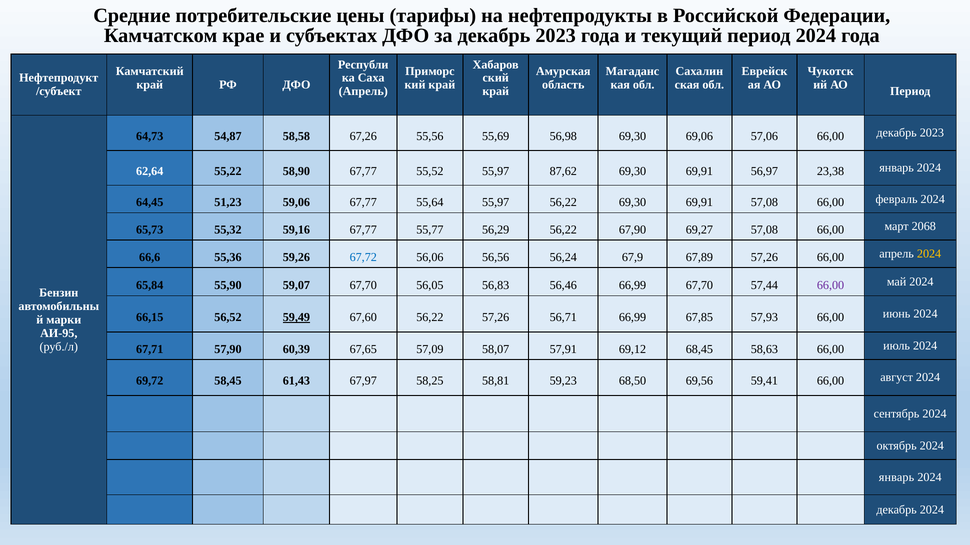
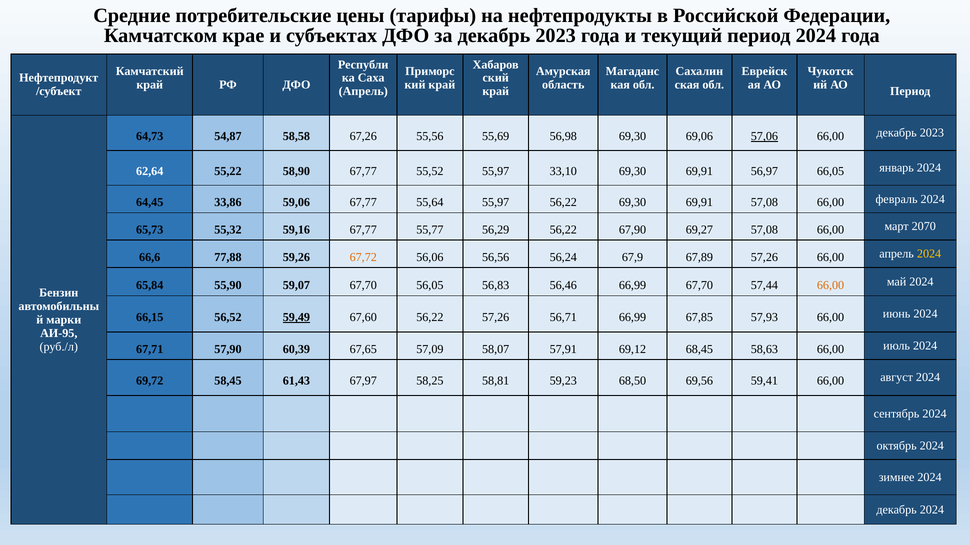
57,06 underline: none -> present
87,62: 87,62 -> 33,10
23,38: 23,38 -> 66,05
51,23: 51,23 -> 33,86
2068: 2068 -> 2070
55,36: 55,36 -> 77,88
67,72 colour: blue -> orange
66,00 at (831, 285) colour: purple -> orange
январь at (897, 478): январь -> зимнее
